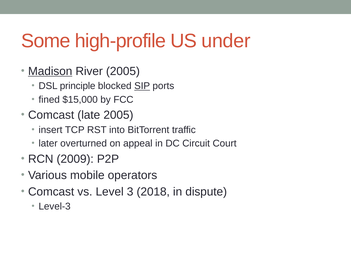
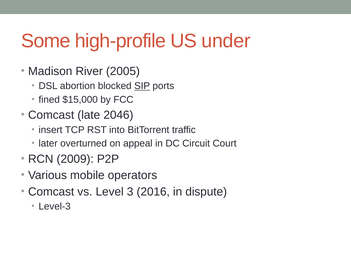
Madison underline: present -> none
principle: principle -> abortion
late 2005: 2005 -> 2046
2018: 2018 -> 2016
